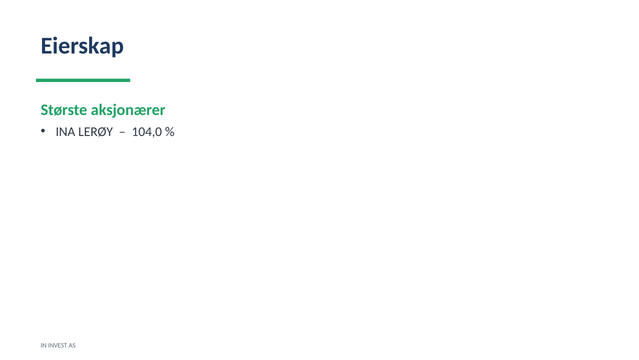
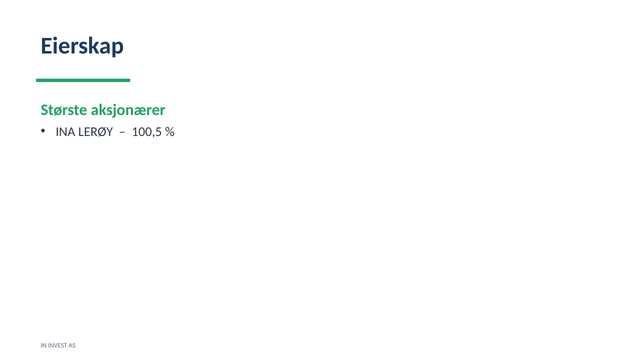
104,0: 104,0 -> 100,5
